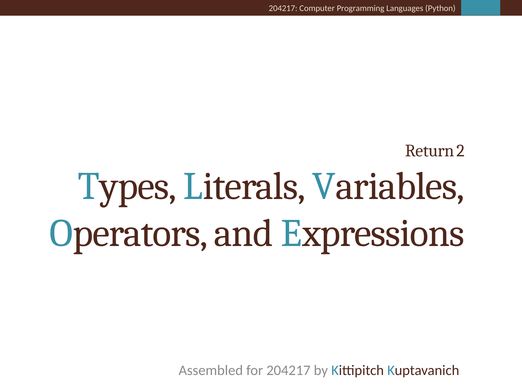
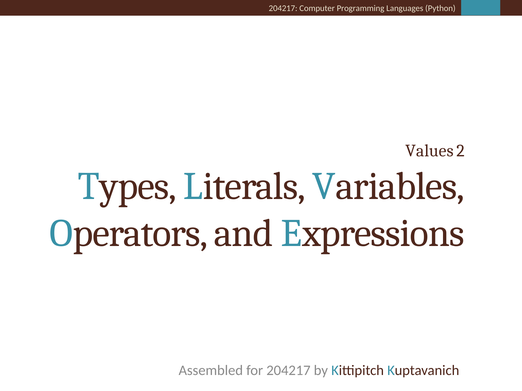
Return: Return -> Values
